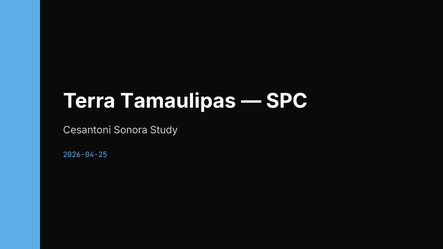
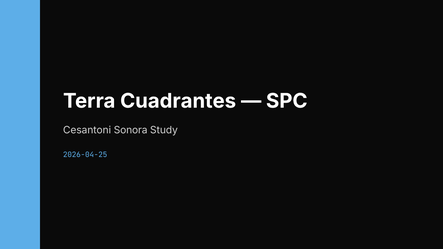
Tamaulipas: Tamaulipas -> Cuadrantes
